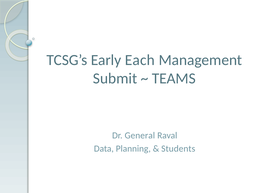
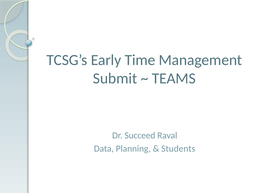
Each: Each -> Time
General: General -> Succeed
